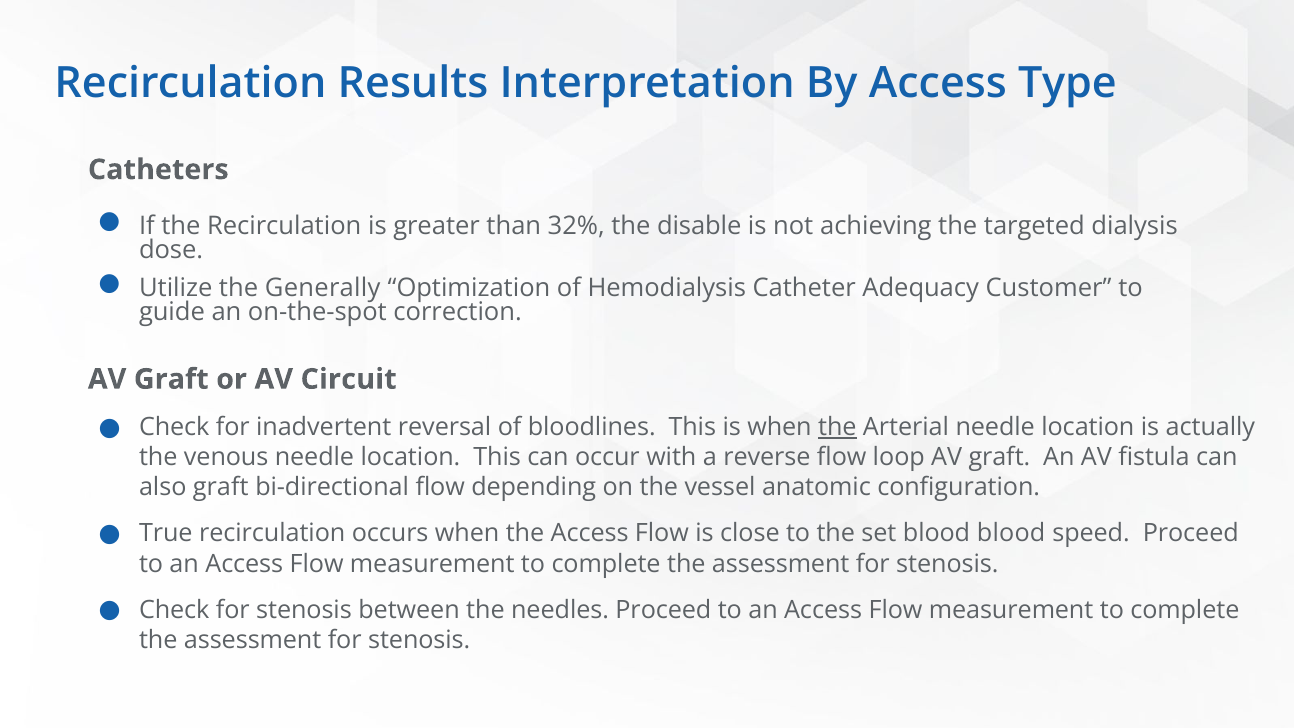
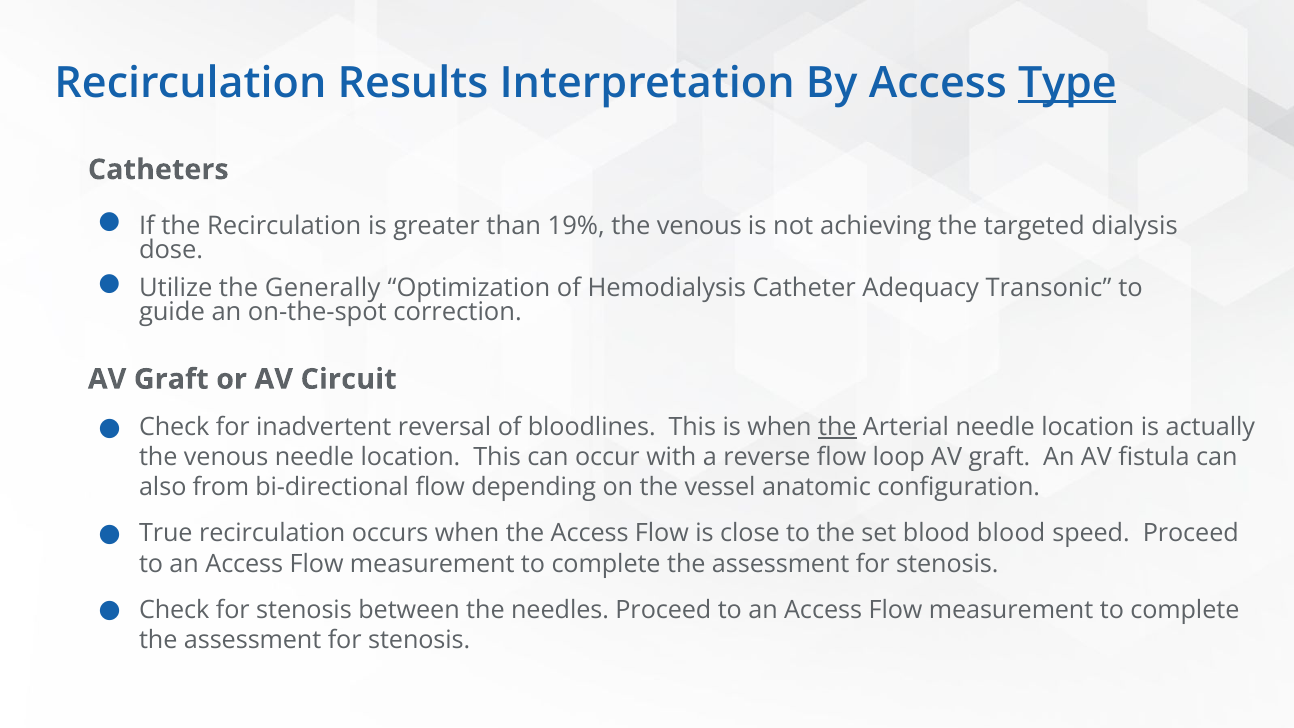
Type underline: none -> present
32%: 32% -> 19%
disable at (699, 226): disable -> venous
Customer: Customer -> Transonic
also graft: graft -> from
